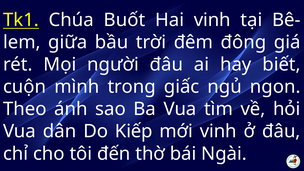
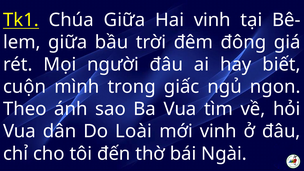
Chúa Buốt: Buốt -> Giữa
Kiếp: Kiếp -> Loài
